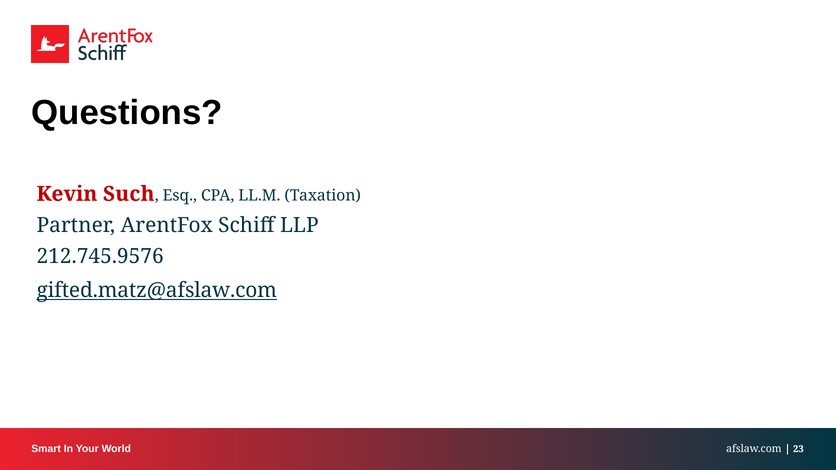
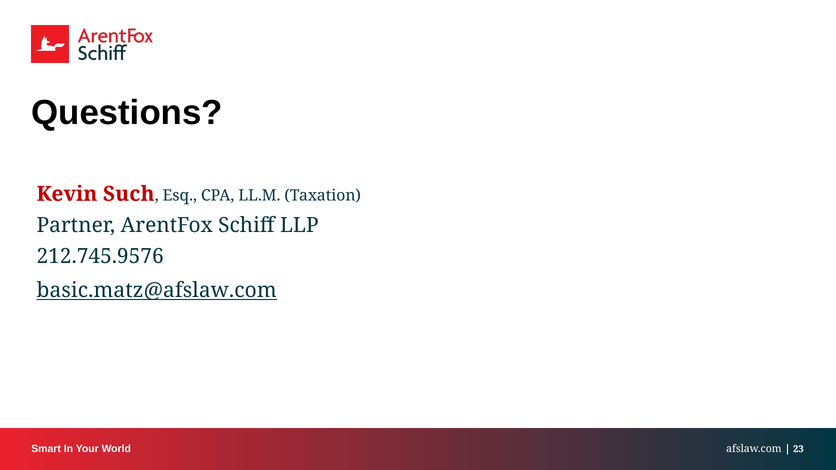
gifted.matz@afslaw.com: gifted.matz@afslaw.com -> basic.matz@afslaw.com
